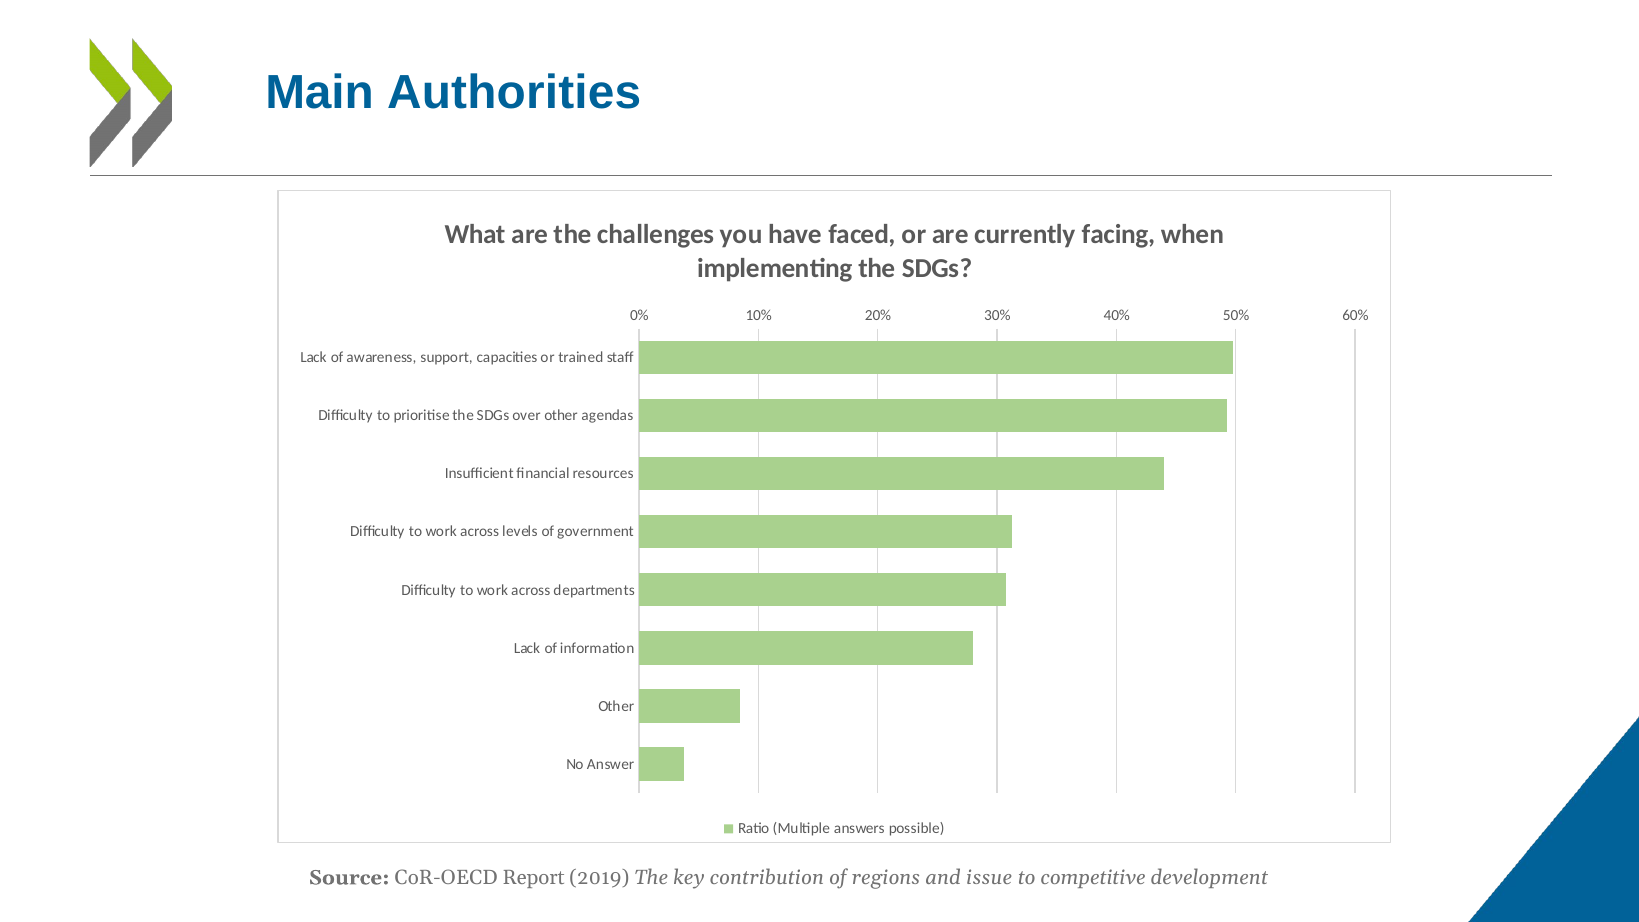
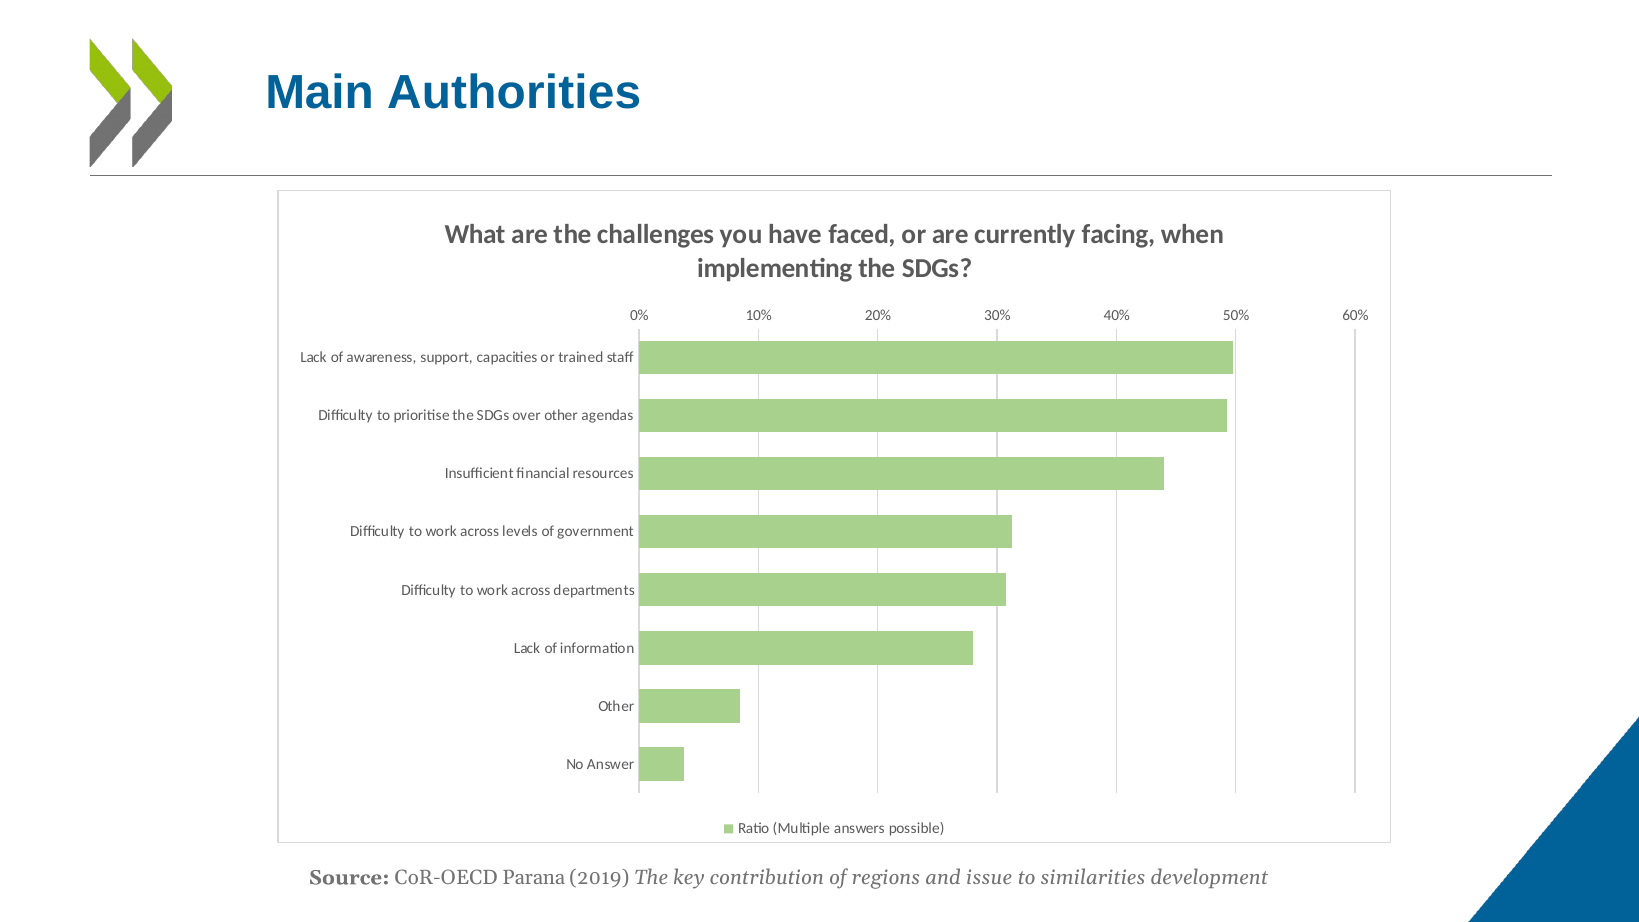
Report: Report -> Parana
competitive: competitive -> similarities
